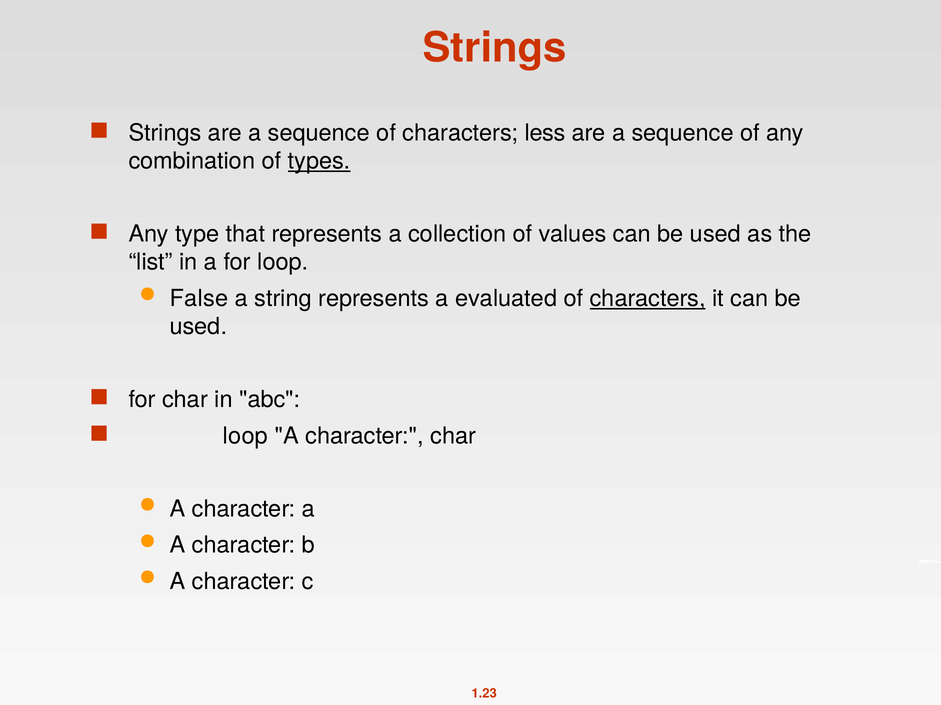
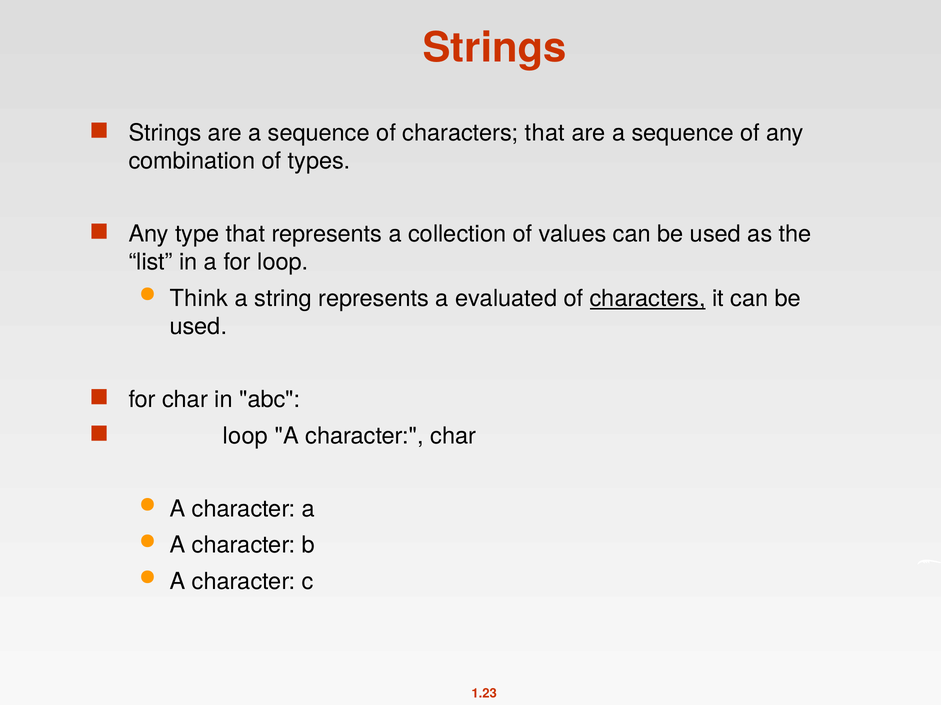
characters less: less -> that
types underline: present -> none
False: False -> Think
